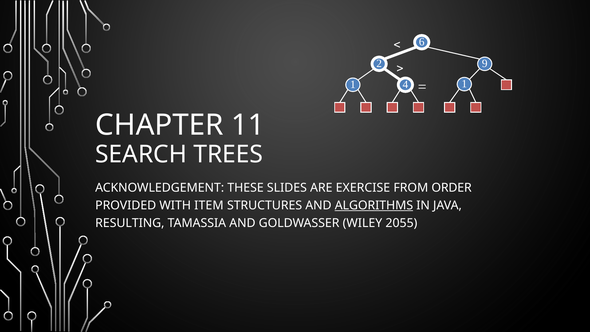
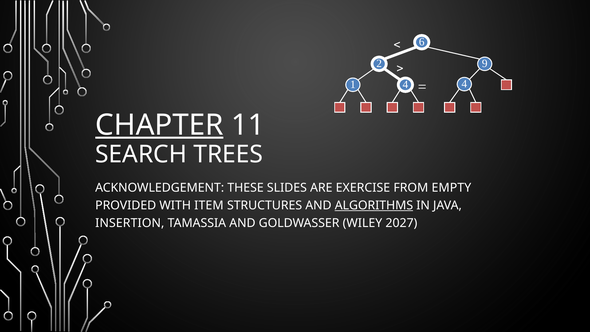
1 1: 1 -> 4
CHAPTER underline: none -> present
ORDER: ORDER -> EMPTY
RESULTING: RESULTING -> INSERTION
2055: 2055 -> 2027
